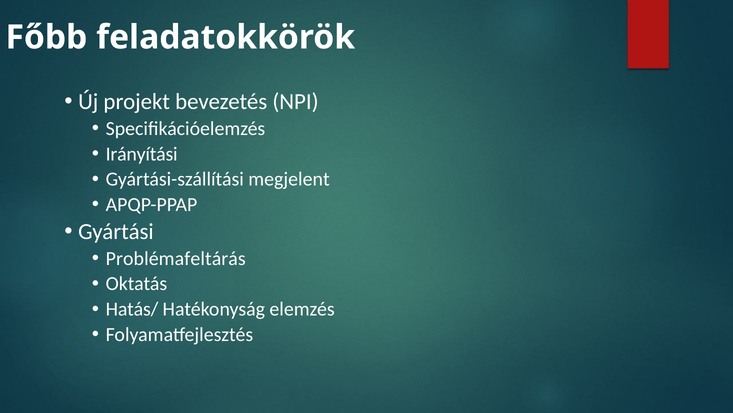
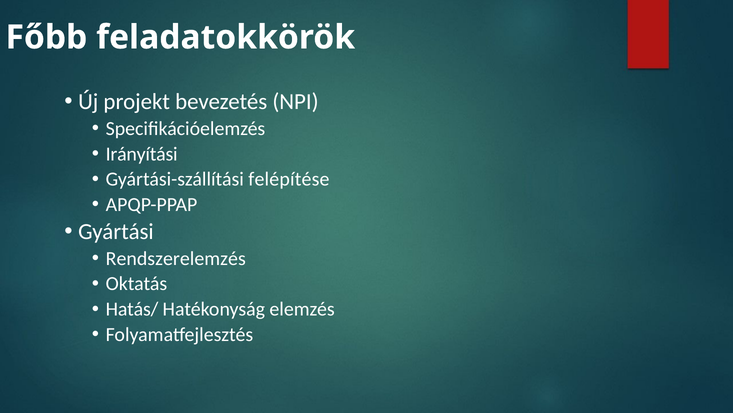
megjelent: megjelent -> felépítése
Problémafeltárás: Problémafeltárás -> Rendszerelemzés
